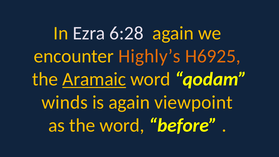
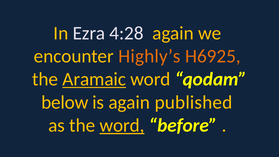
6:28: 6:28 -> 4:28
winds: winds -> below
viewpoint: viewpoint -> published
word at (122, 125) underline: none -> present
